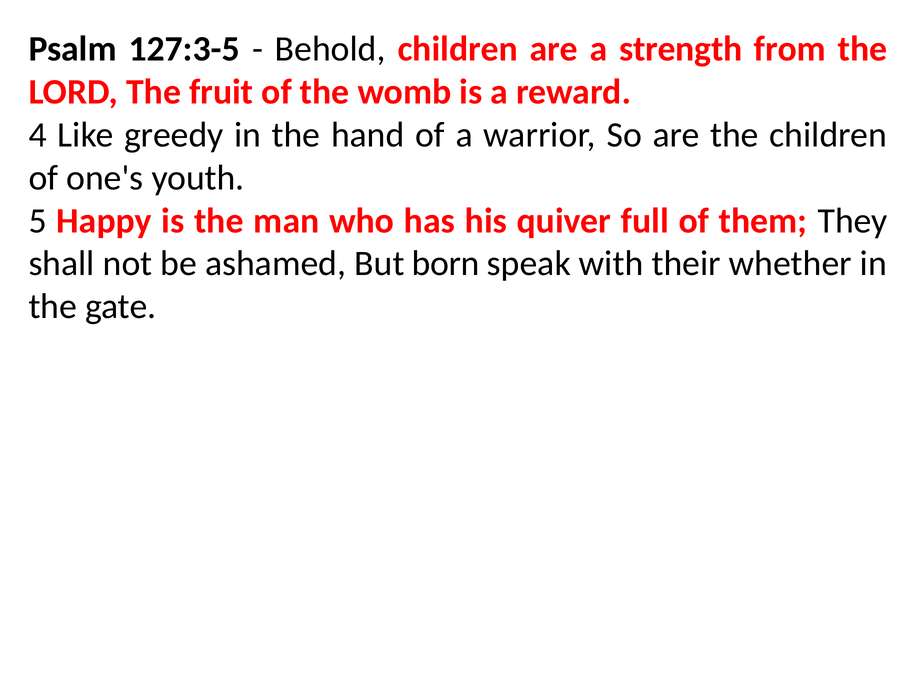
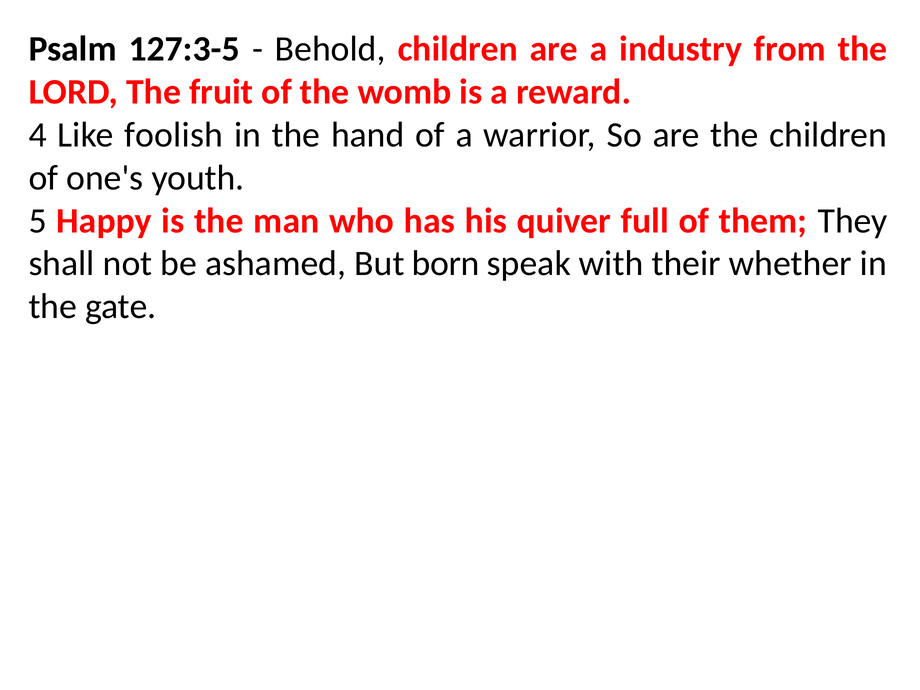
strength: strength -> industry
greedy: greedy -> foolish
